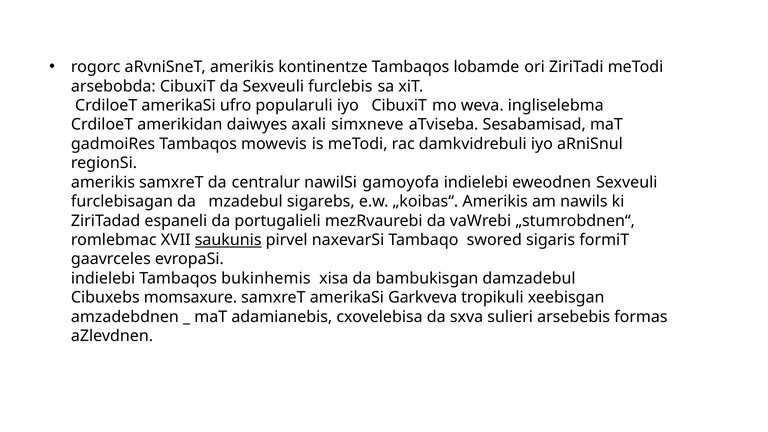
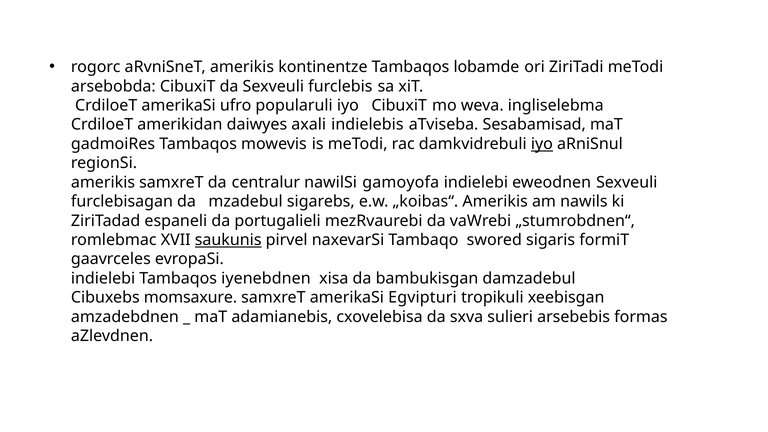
simxneve: simxneve -> indielebis
iyo at (542, 144) underline: none -> present
bukinhemis: bukinhemis -> iyenebdnen
Garkveva: Garkveva -> Egvipturi
